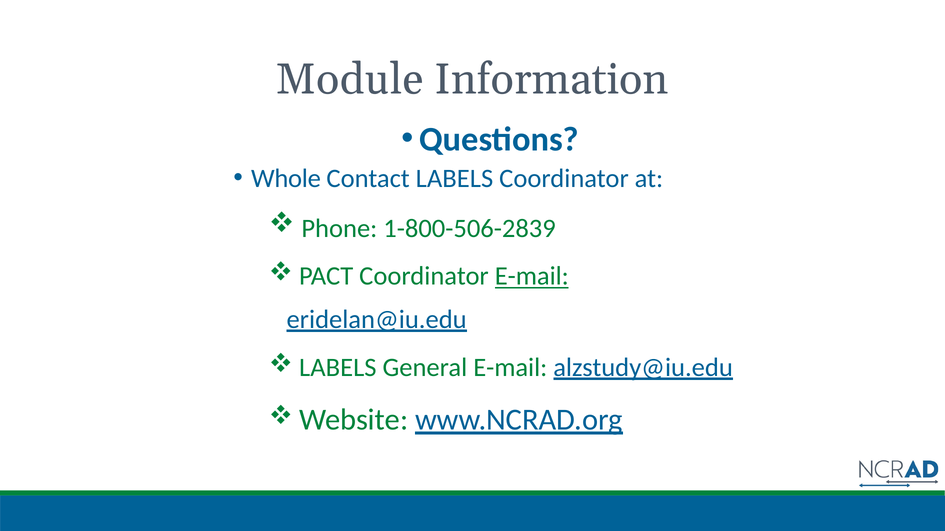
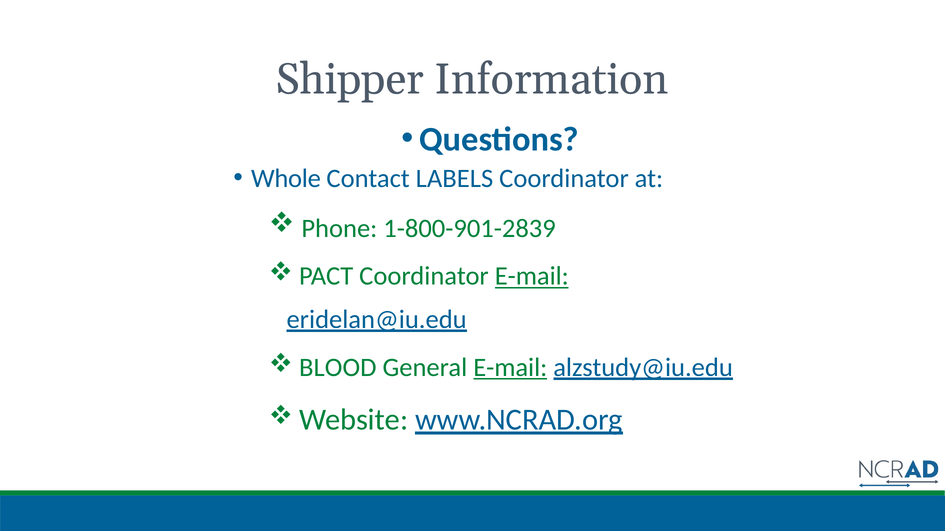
Module: Module -> Shipper
1-800-506-2839: 1-800-506-2839 -> 1-800-901-2839
LABELS at (338, 368): LABELS -> BLOOD
E-mail at (510, 368) underline: none -> present
